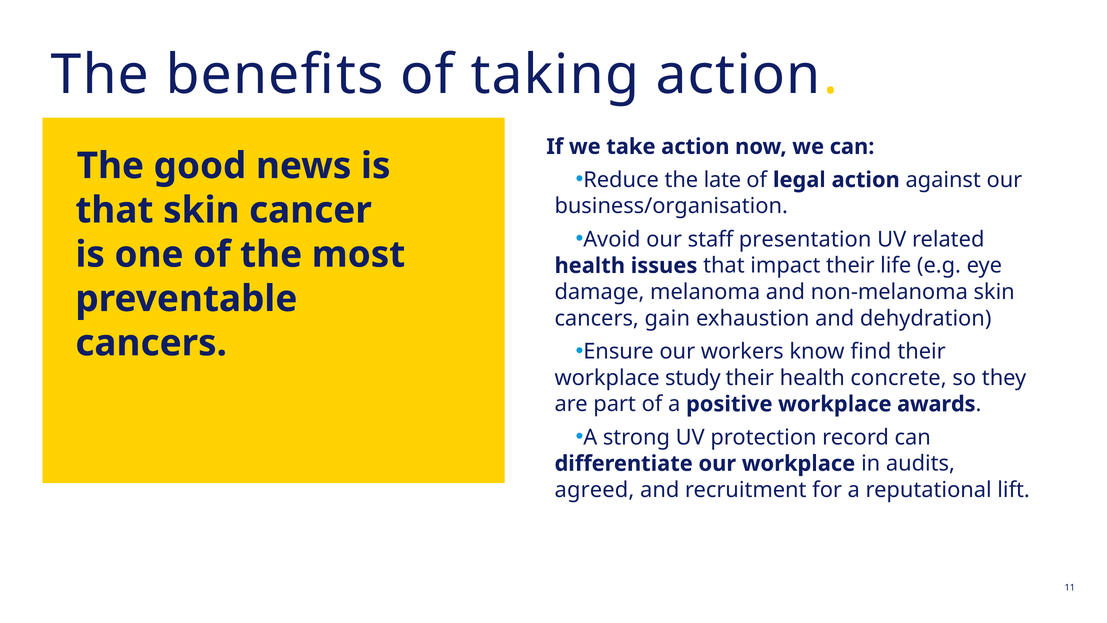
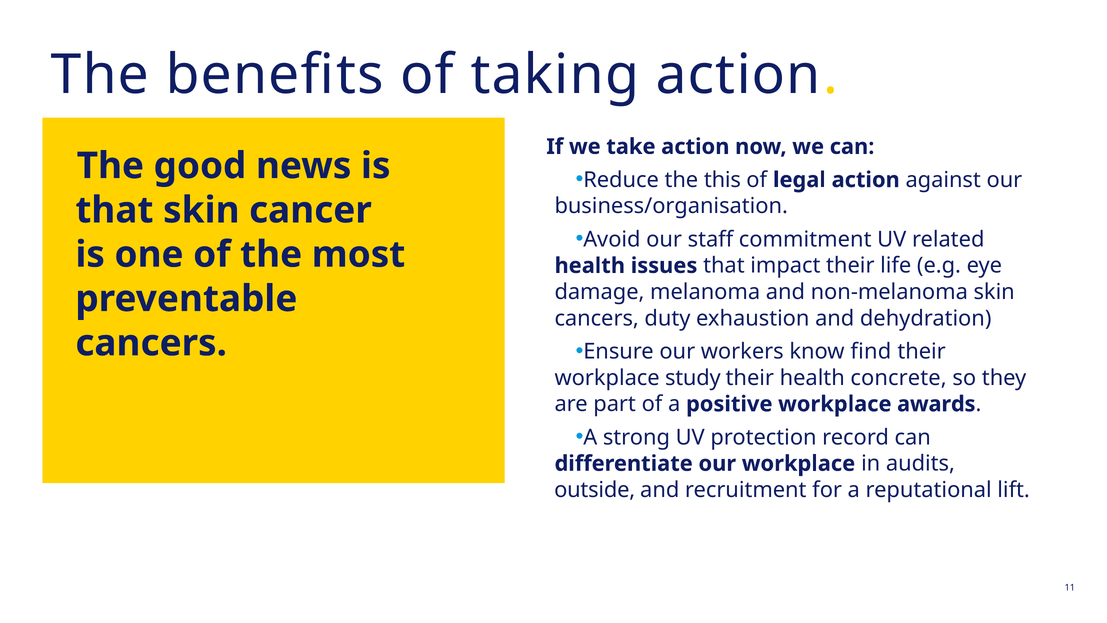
late: late -> this
presentation: presentation -> commitment
gain: gain -> duty
agreed: agreed -> outside
